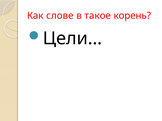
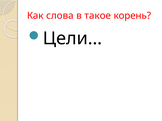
слове: слове -> слова
